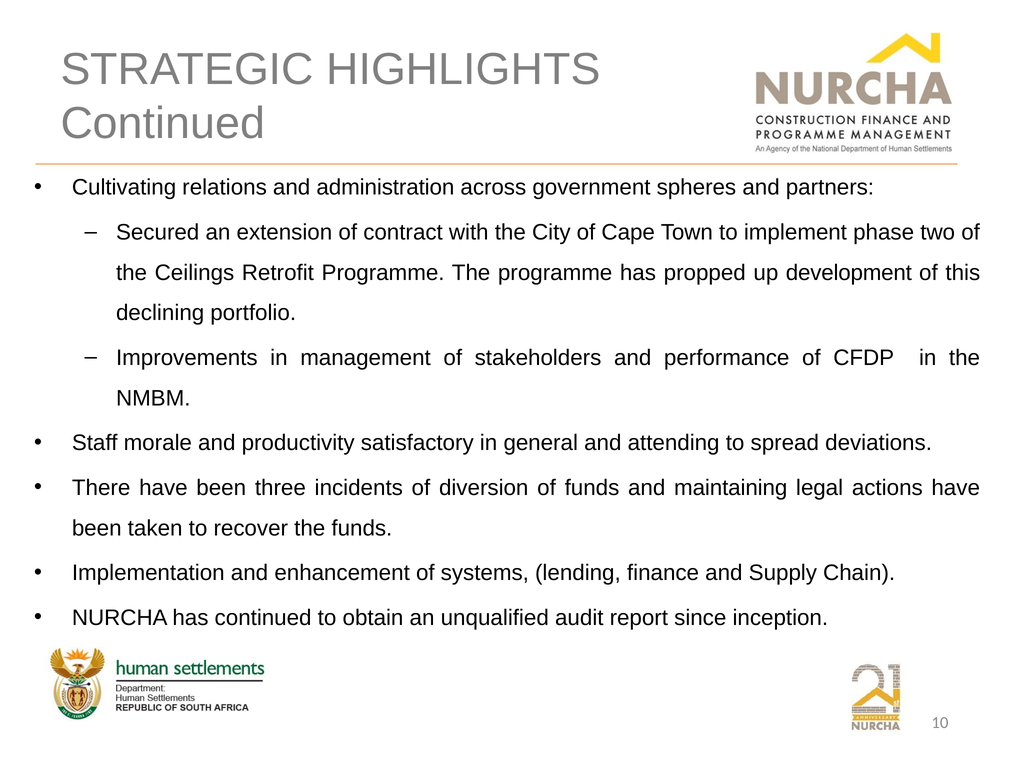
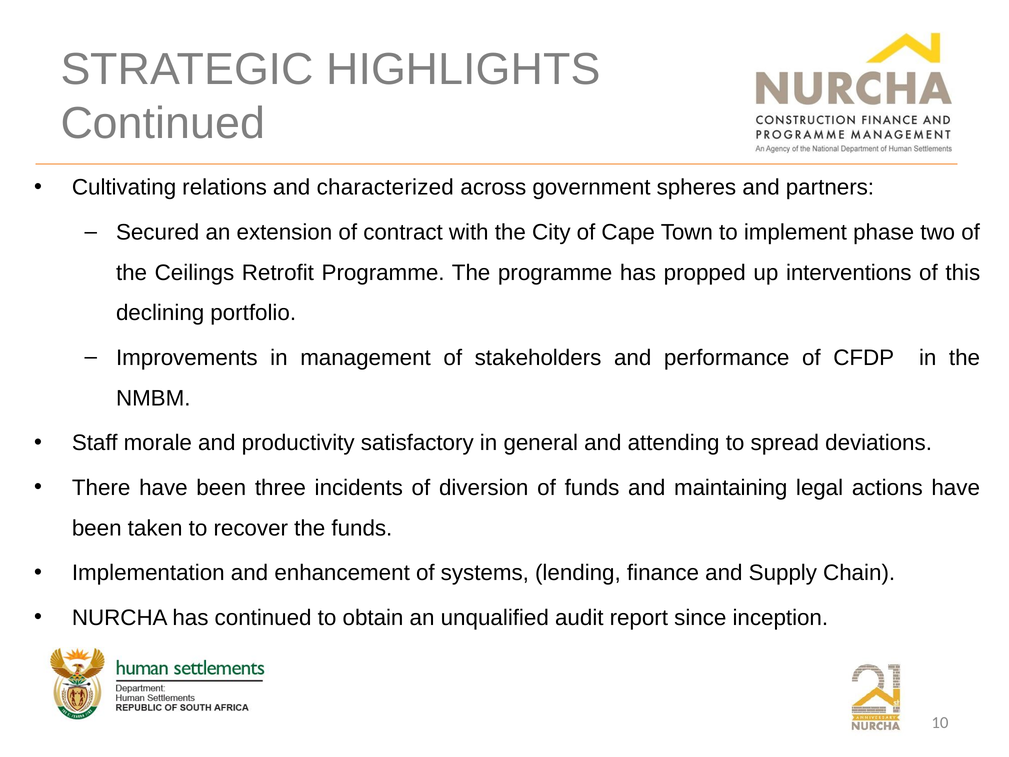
administration: administration -> characterized
development: development -> interventions
